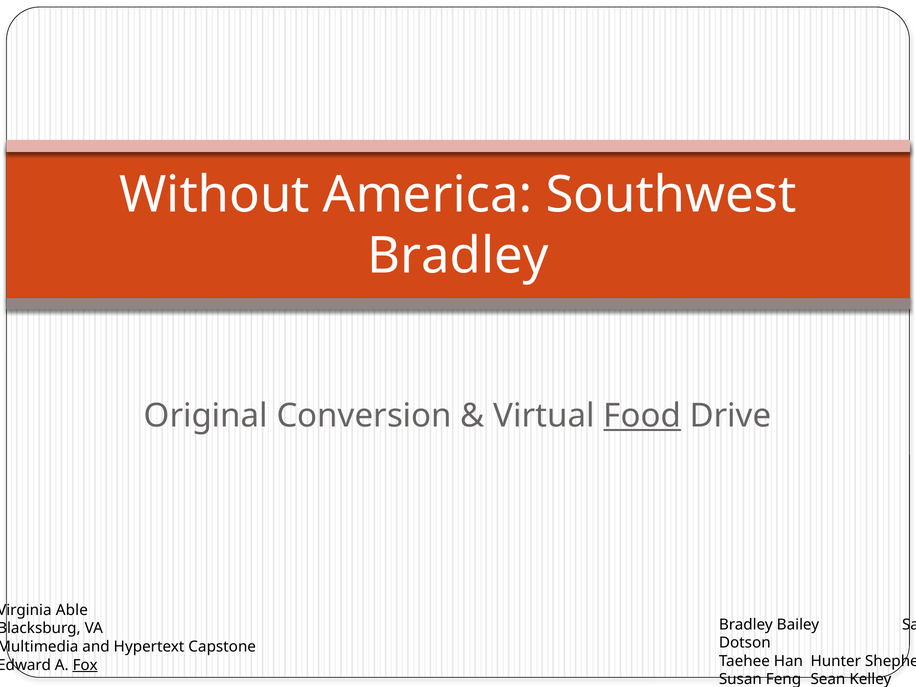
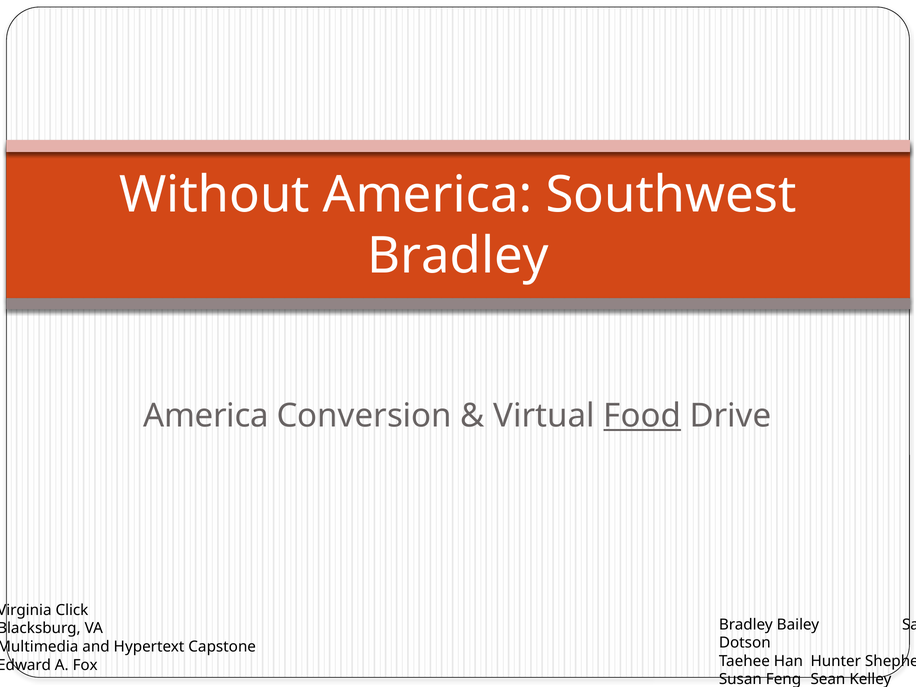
Original at (206, 416): Original -> America
Able: Able -> Click
Fox underline: present -> none
